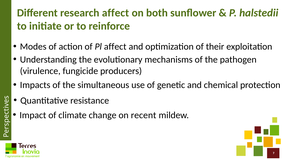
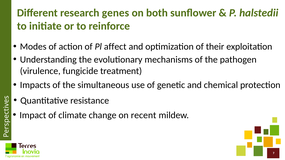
research affect: affect -> genes
producers: producers -> treatment
